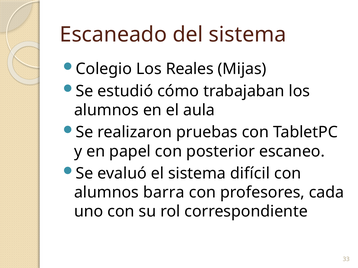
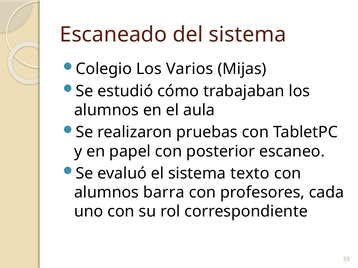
Reales: Reales -> Varios
difícil: difícil -> texto
